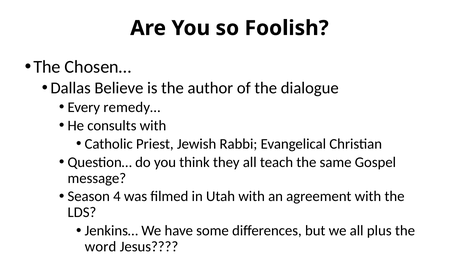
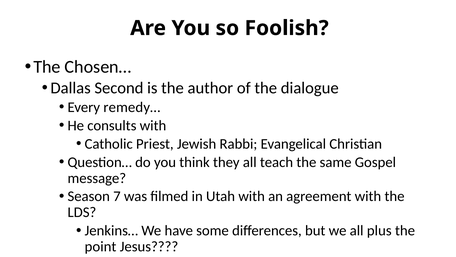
Believe: Believe -> Second
4: 4 -> 7
word: word -> point
